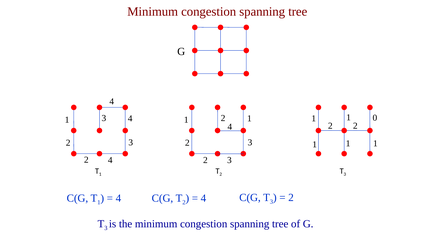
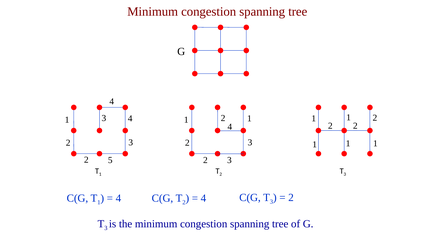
0 at (375, 118): 0 -> 2
4 at (110, 160): 4 -> 5
